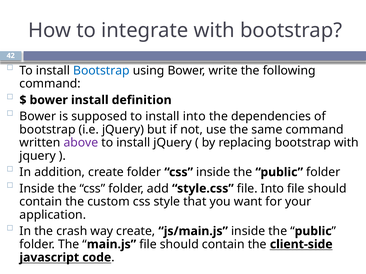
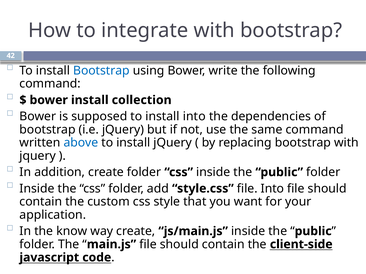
definition: definition -> collection
above colour: purple -> blue
crash: crash -> know
